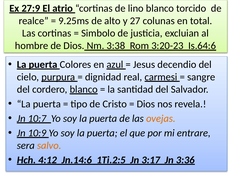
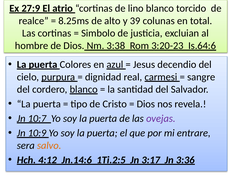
9.25ms: 9.25ms -> 8.25ms
27: 27 -> 39
ovejas colour: orange -> purple
